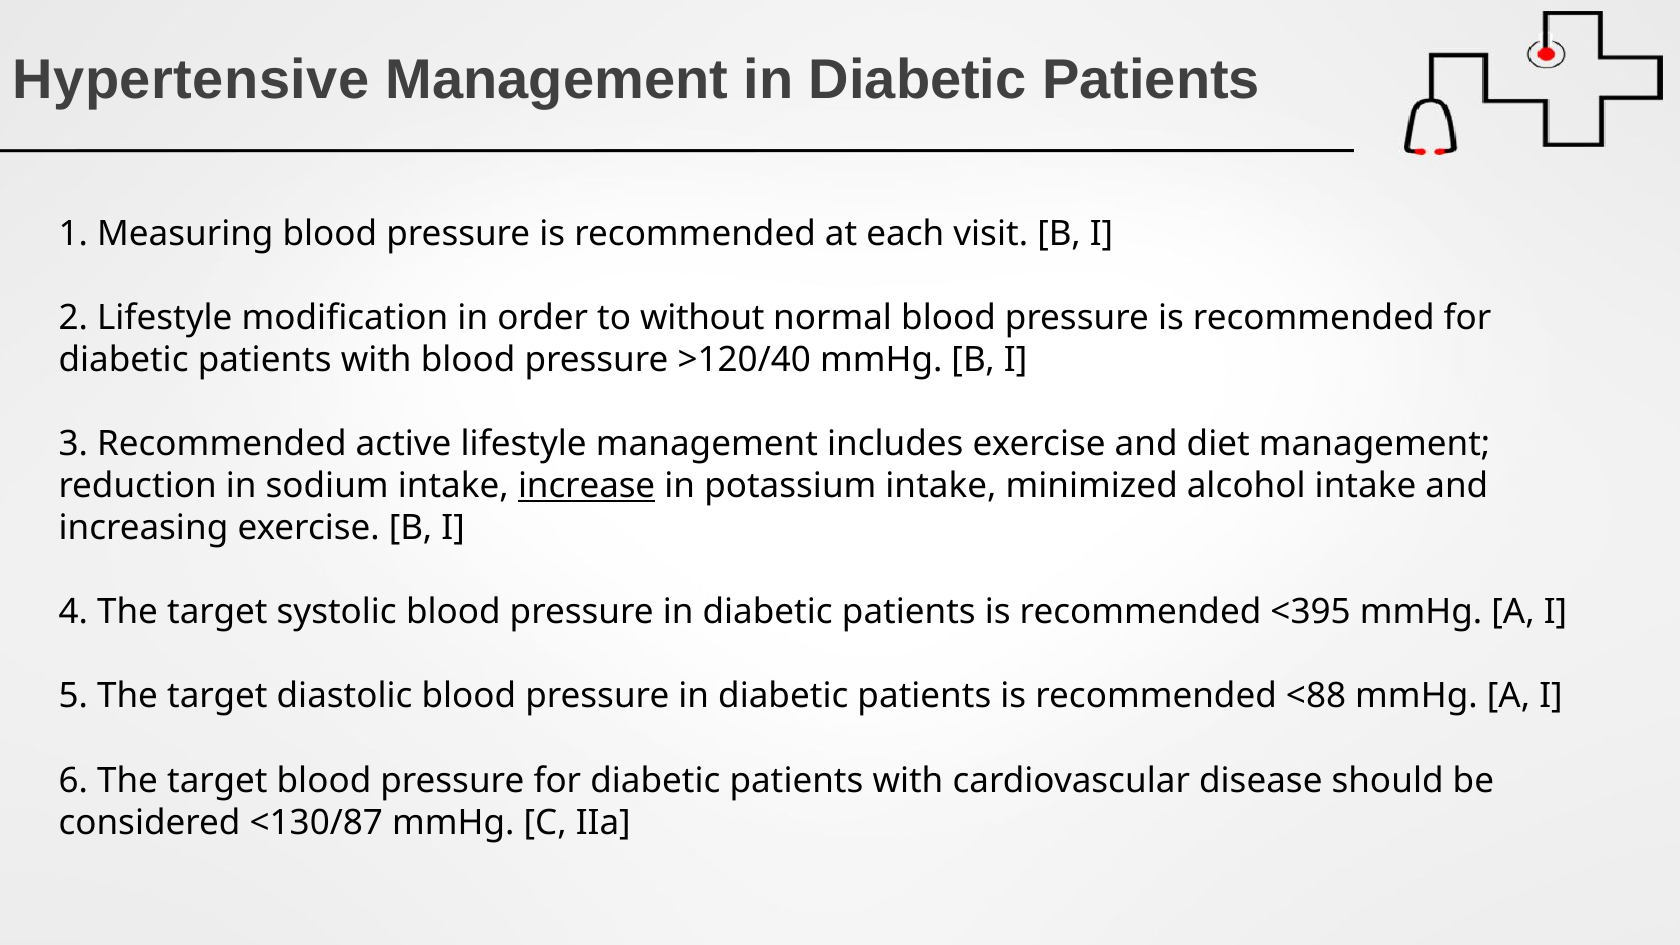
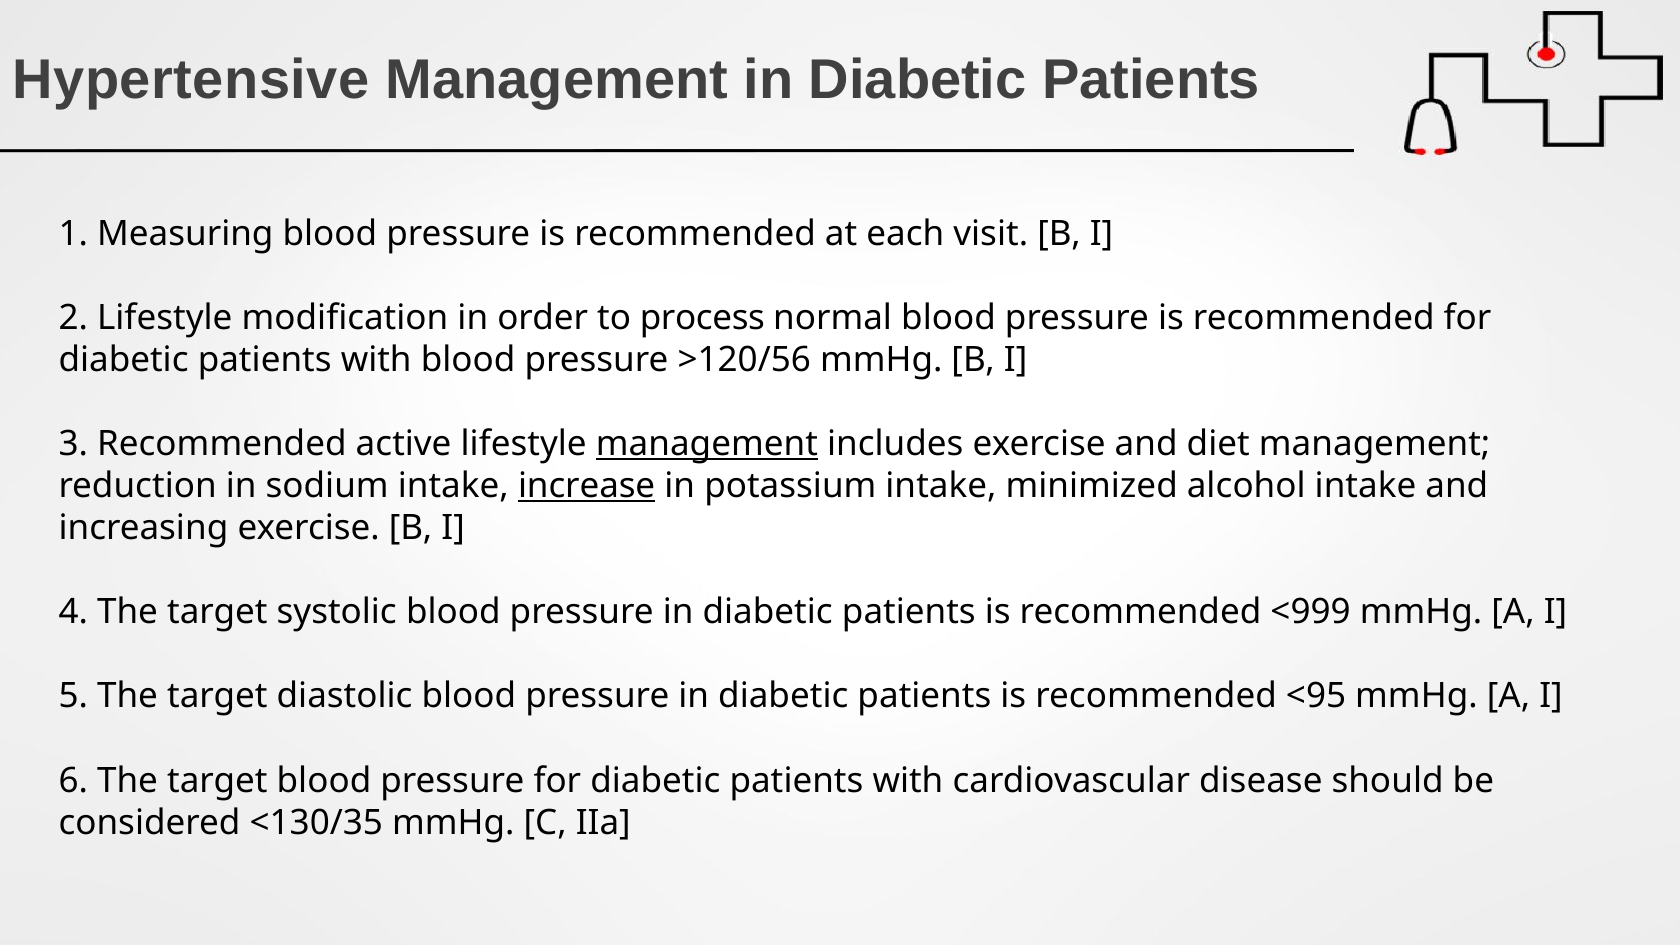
without: without -> process
>120/40: >120/40 -> >120/56
management at (707, 444) underline: none -> present
<395: <395 -> <999
<88: <88 -> <95
<130/87: <130/87 -> <130/35
